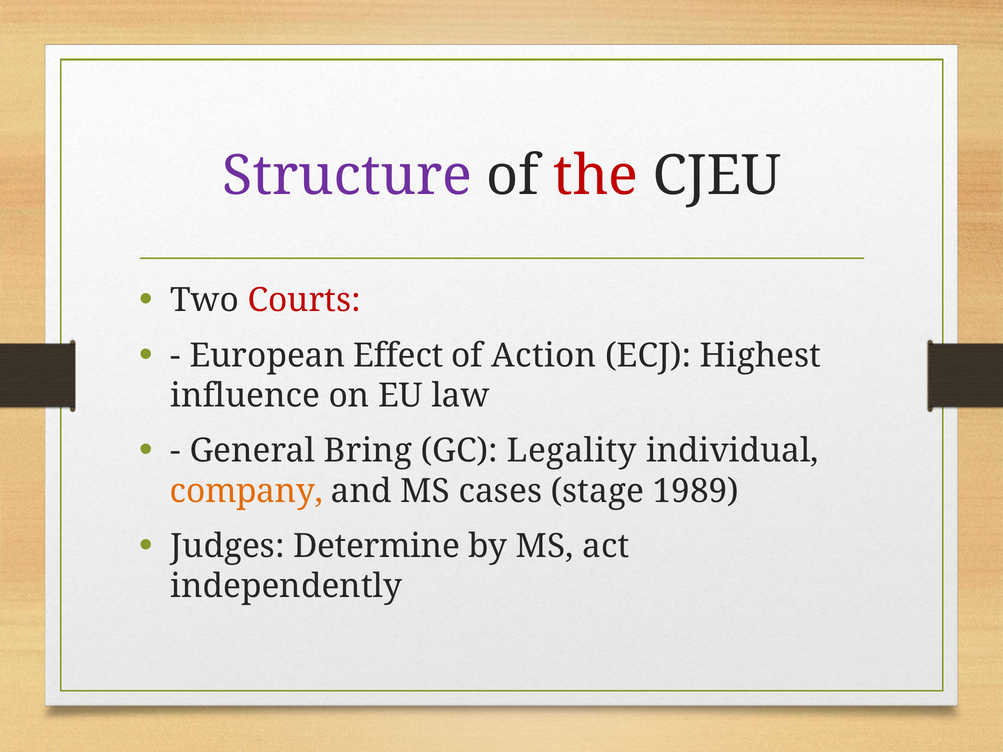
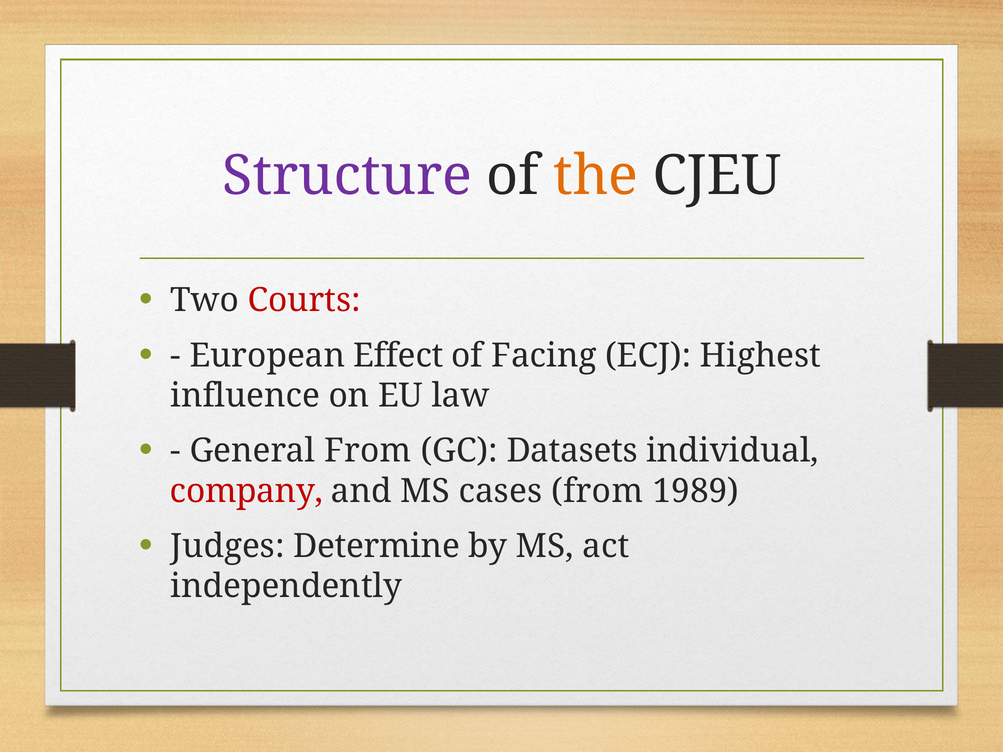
the colour: red -> orange
Action: Action -> Facing
General Bring: Bring -> From
Legality: Legality -> Datasets
company colour: orange -> red
cases stage: stage -> from
